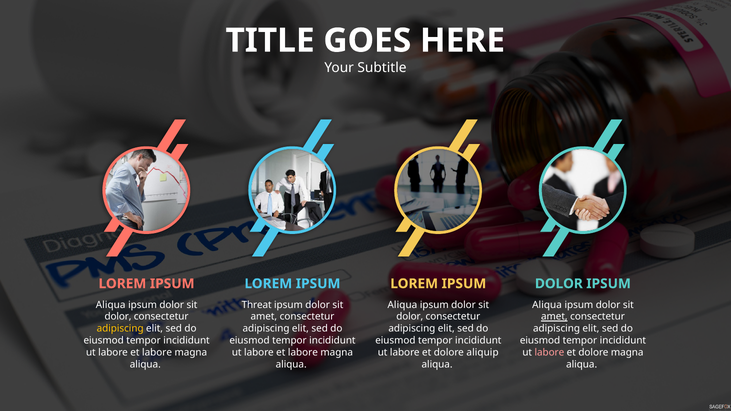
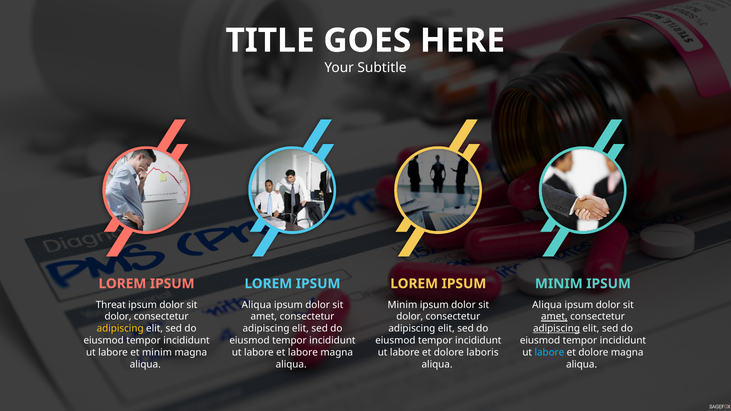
DOLOR at (559, 284): DOLOR -> MINIM
Aliqua at (111, 305): Aliqua -> Threat
Threat at (257, 305): Threat -> Aliqua
Aliqua at (402, 305): Aliqua -> Minim
adipiscing at (557, 329) underline: none -> present
labore at (157, 353): labore -> minim
aliquip: aliquip -> laboris
labore at (549, 353) colour: pink -> light blue
